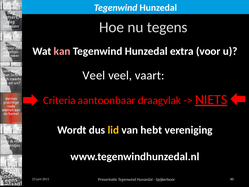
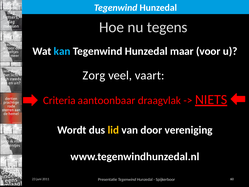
kan colour: pink -> light blue
extra: extra -> maar
Veel at (94, 75): Veel -> Zorg
hebt: hebt -> door
